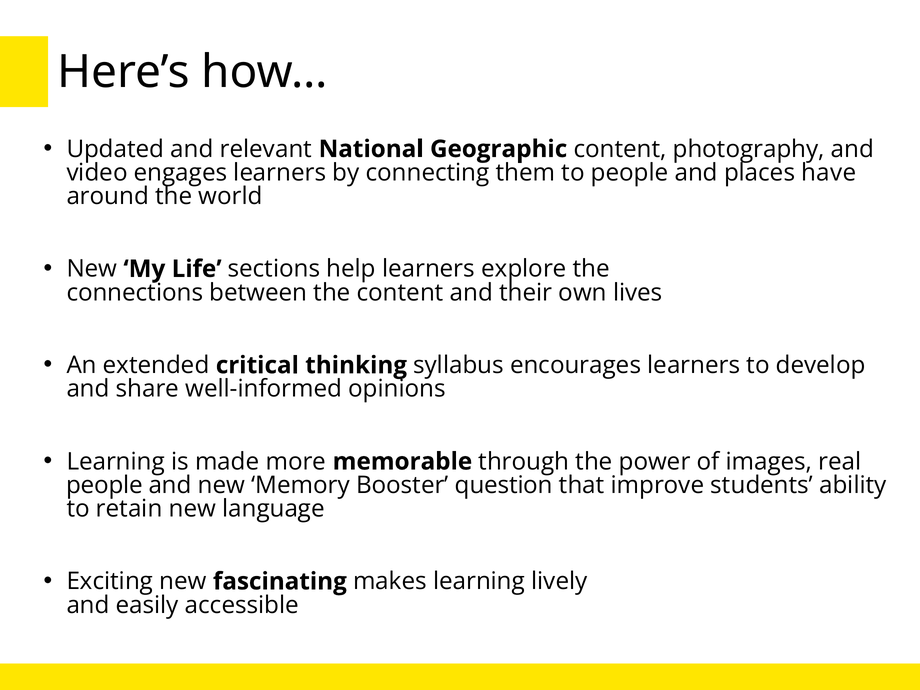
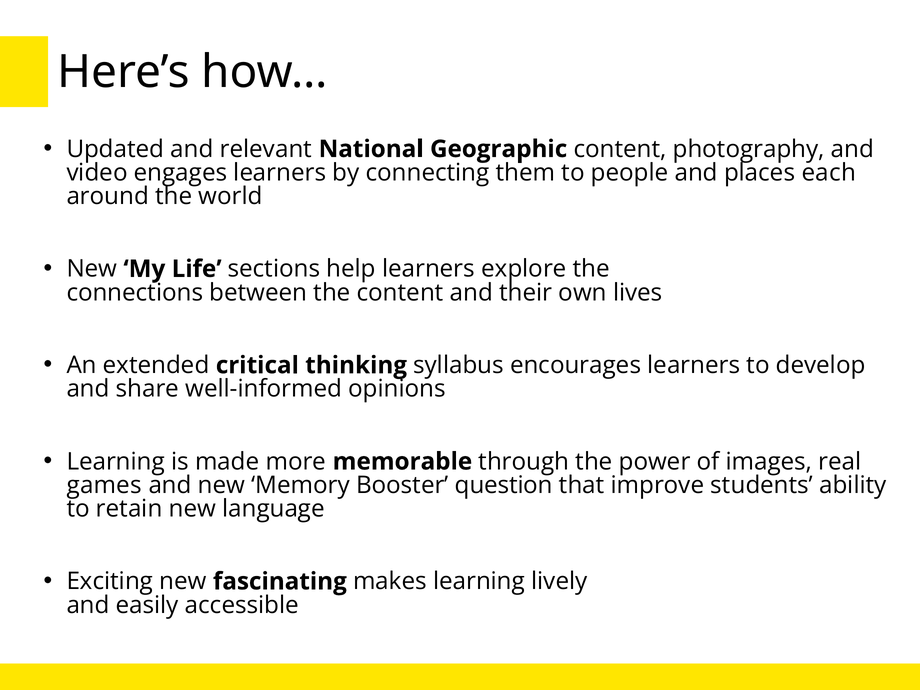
have: have -> each
people at (104, 485): people -> games
